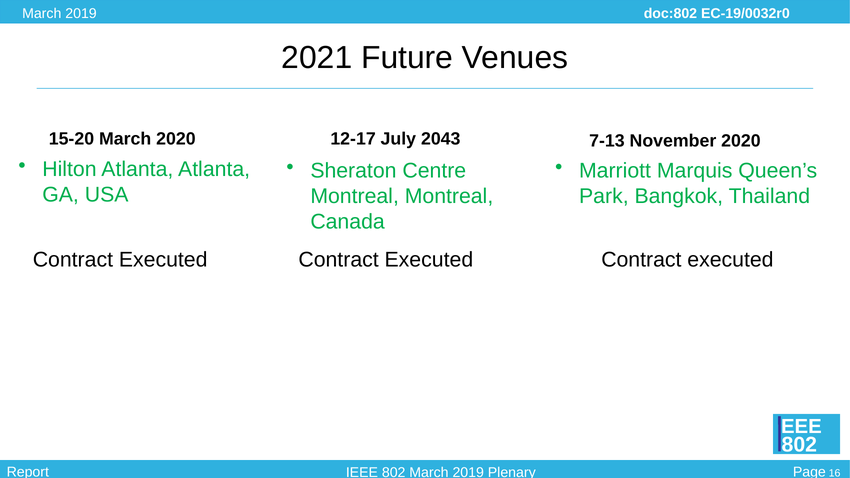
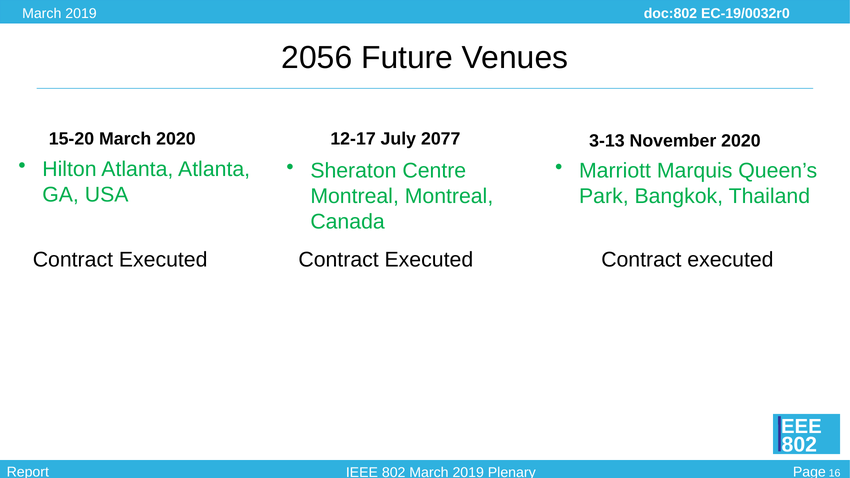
2021: 2021 -> 2056
2043: 2043 -> 2077
7-13: 7-13 -> 3-13
